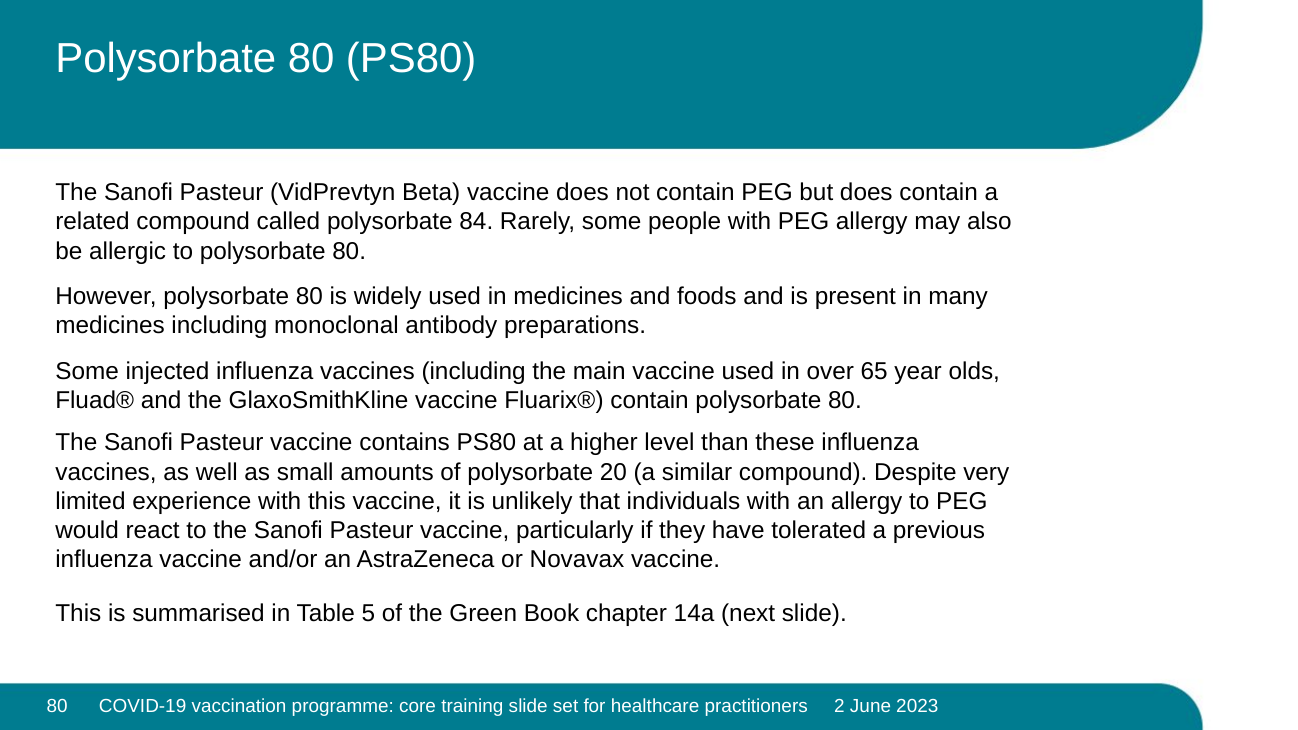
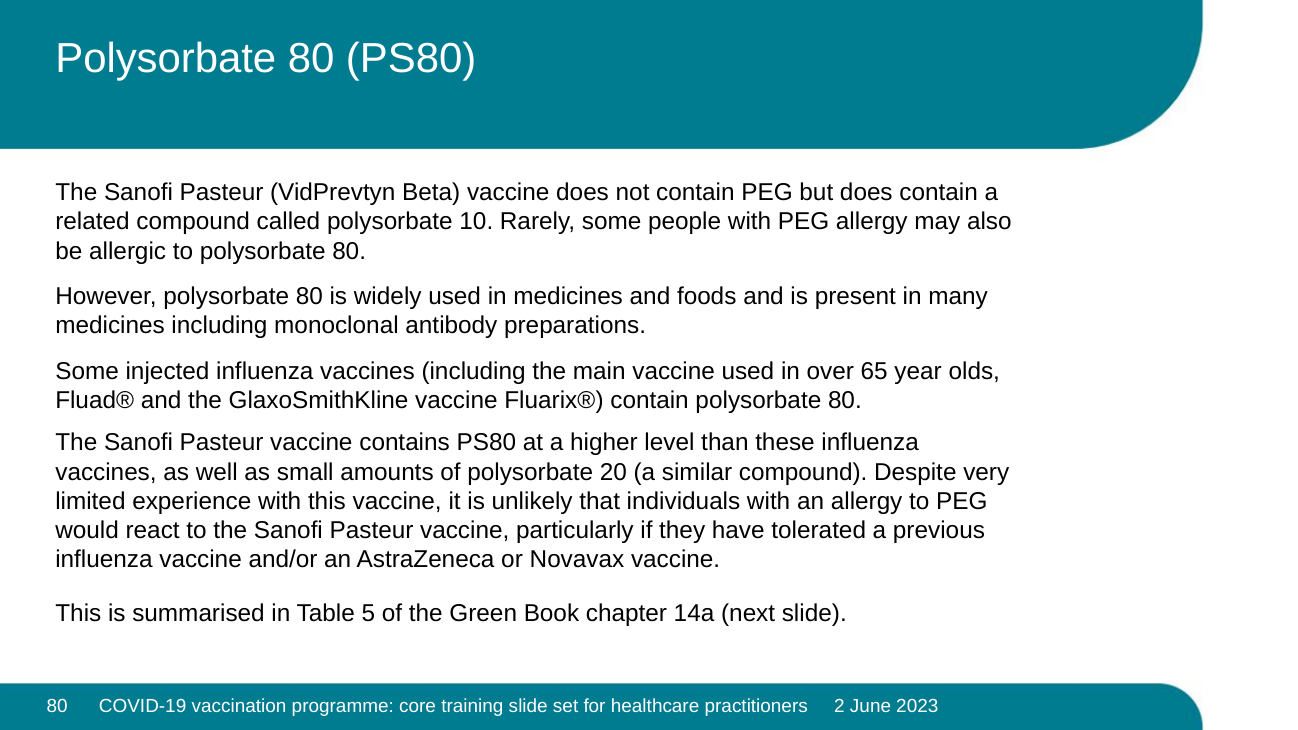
84: 84 -> 10
